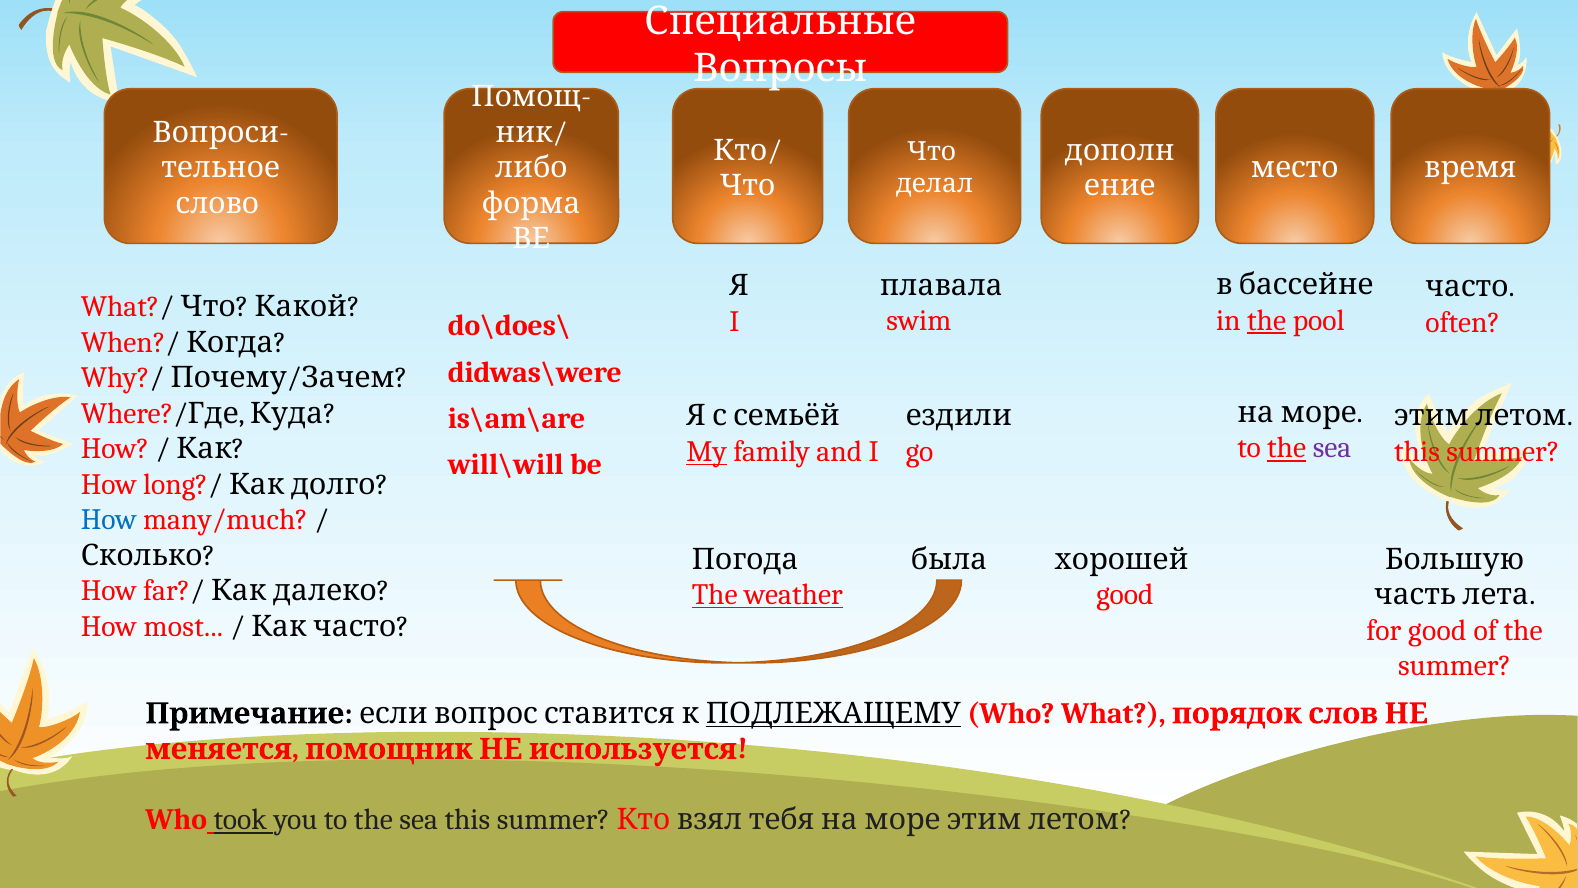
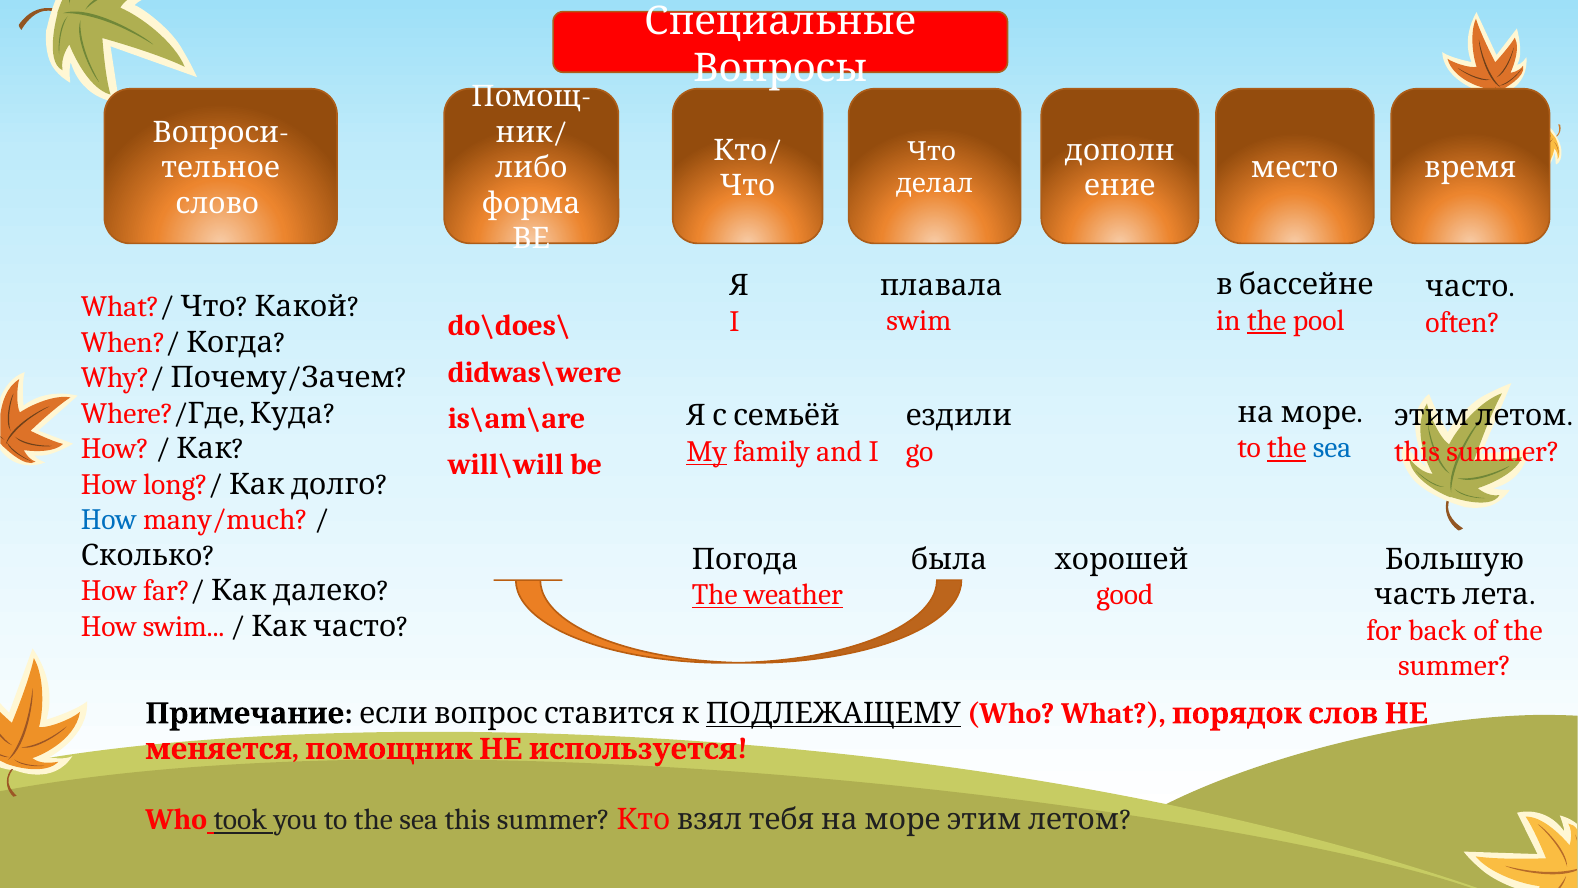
sea at (1332, 448) colour: purple -> blue
How most: most -> swim
for good: good -> back
